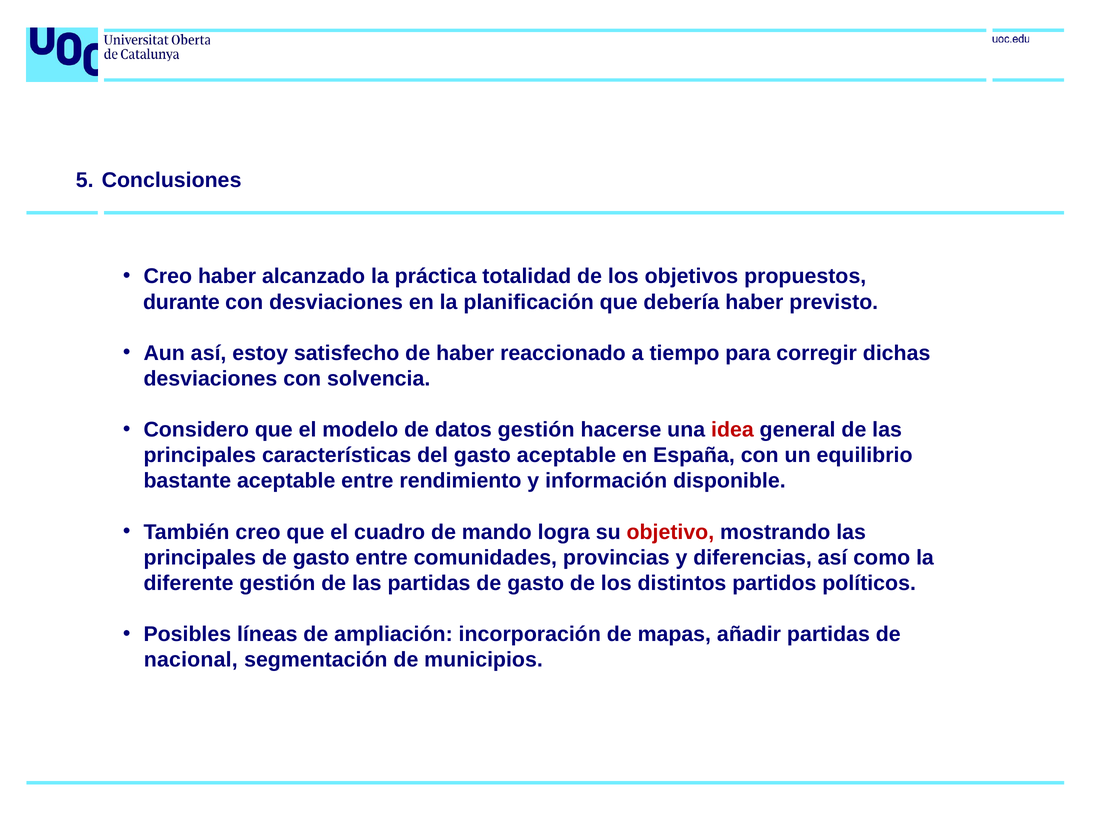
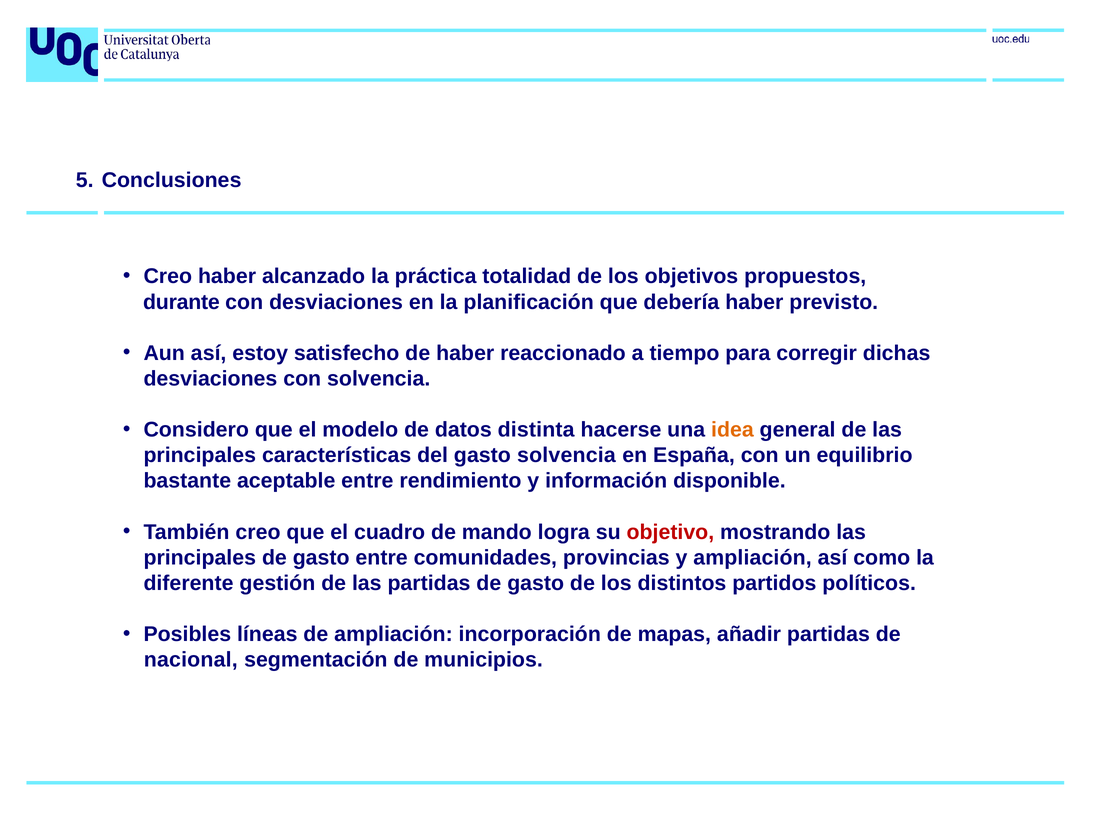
datos gestión: gestión -> distinta
idea colour: red -> orange
gasto aceptable: aceptable -> solvencia
y diferencias: diferencias -> ampliación
